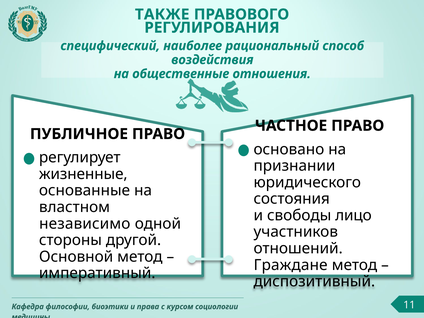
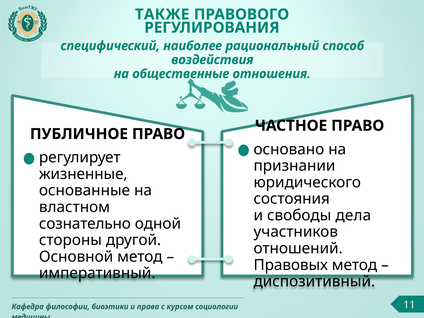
лицо: лицо -> дела
независимо: независимо -> сознательно
Граждане: Граждане -> Правовых
